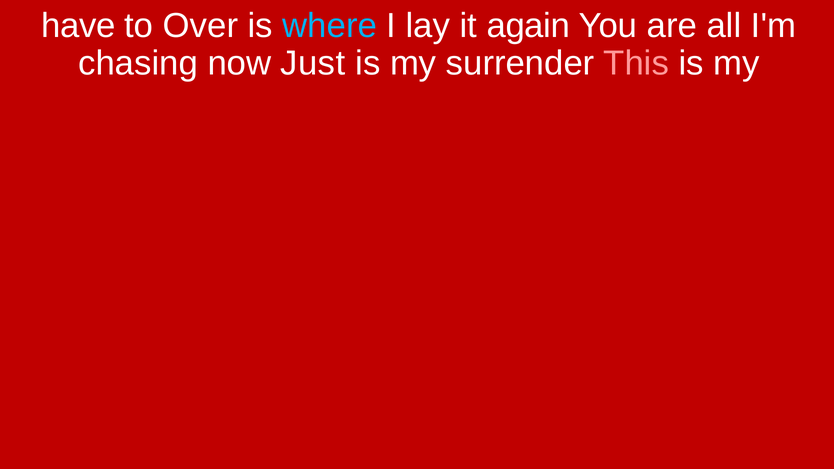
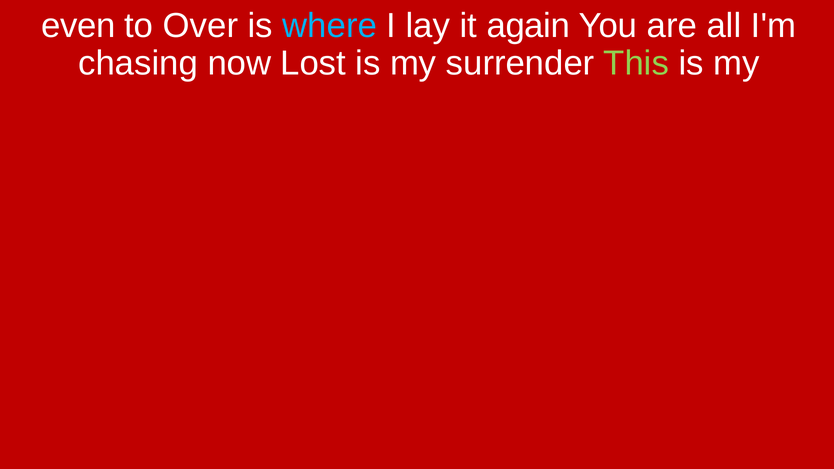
have: have -> even
Just: Just -> Lost
This colour: pink -> light green
